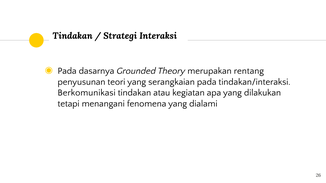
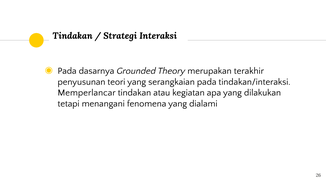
rentang: rentang -> terakhir
Berkomunikasi: Berkomunikasi -> Memperlancar
